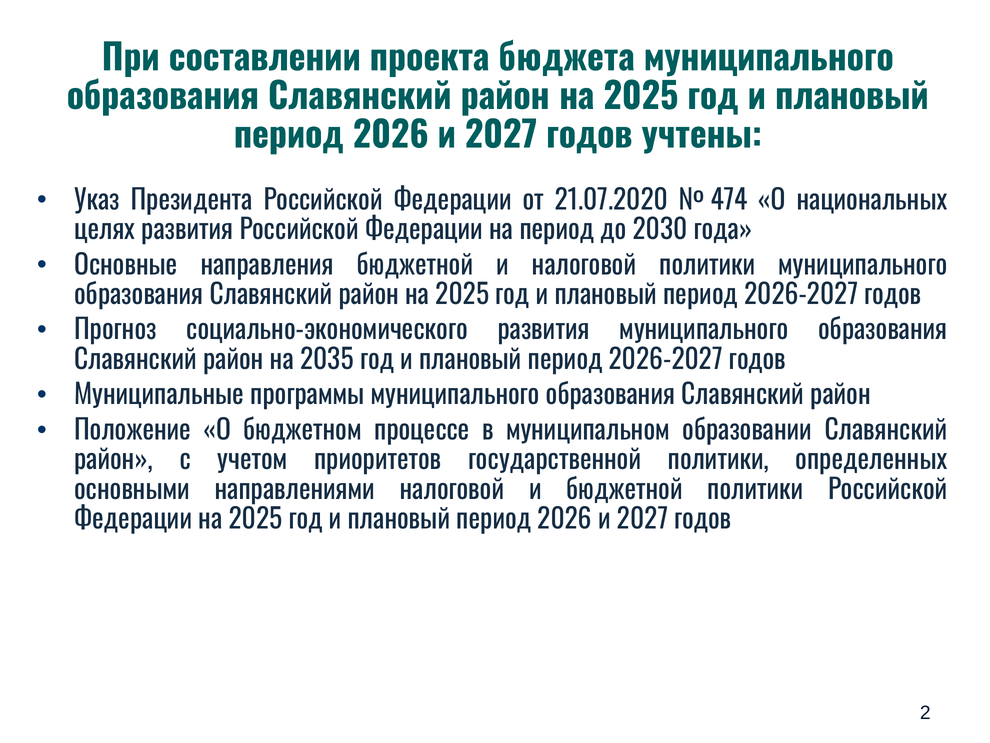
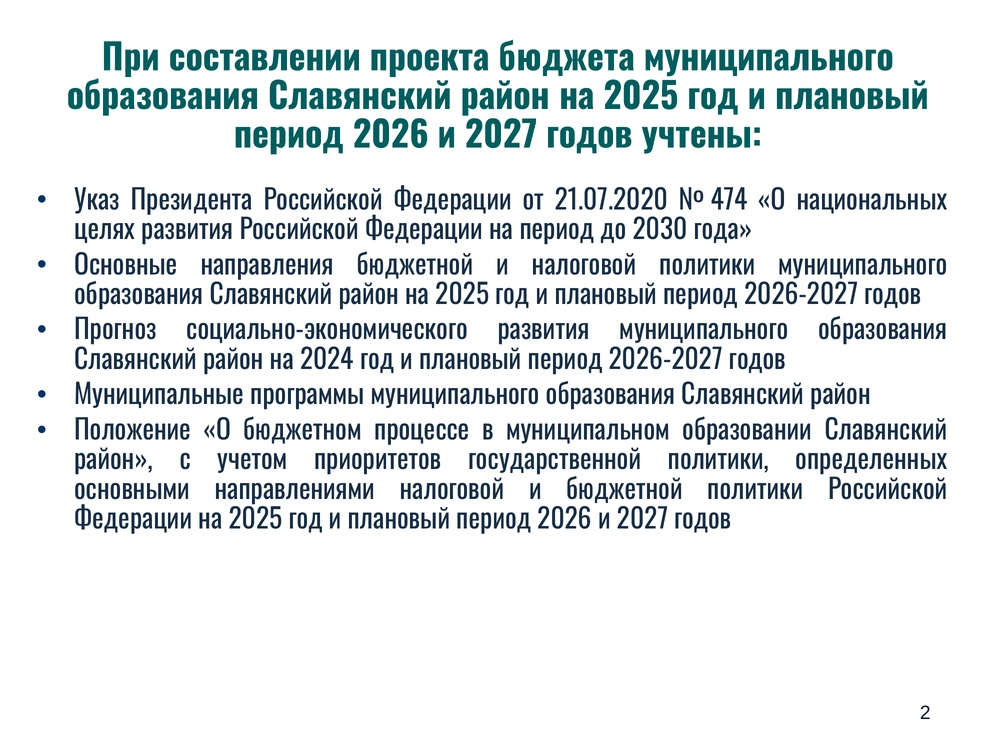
2035: 2035 -> 2024
